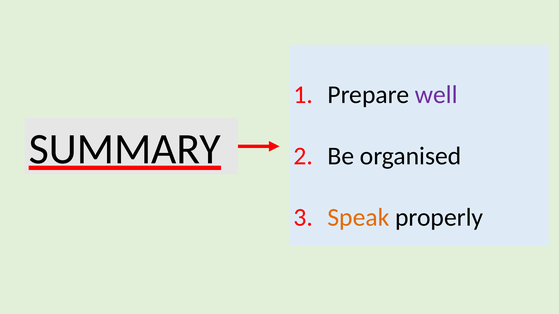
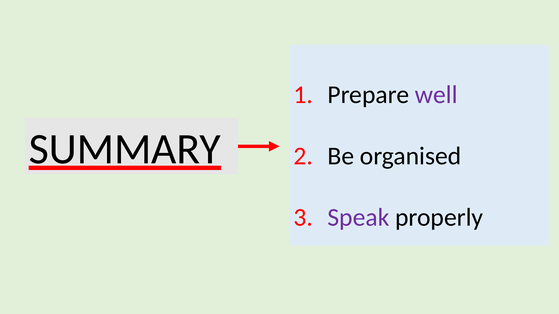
Speak colour: orange -> purple
